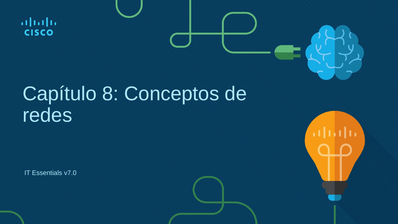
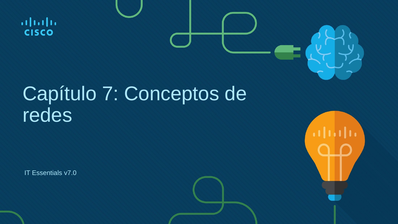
8: 8 -> 7
